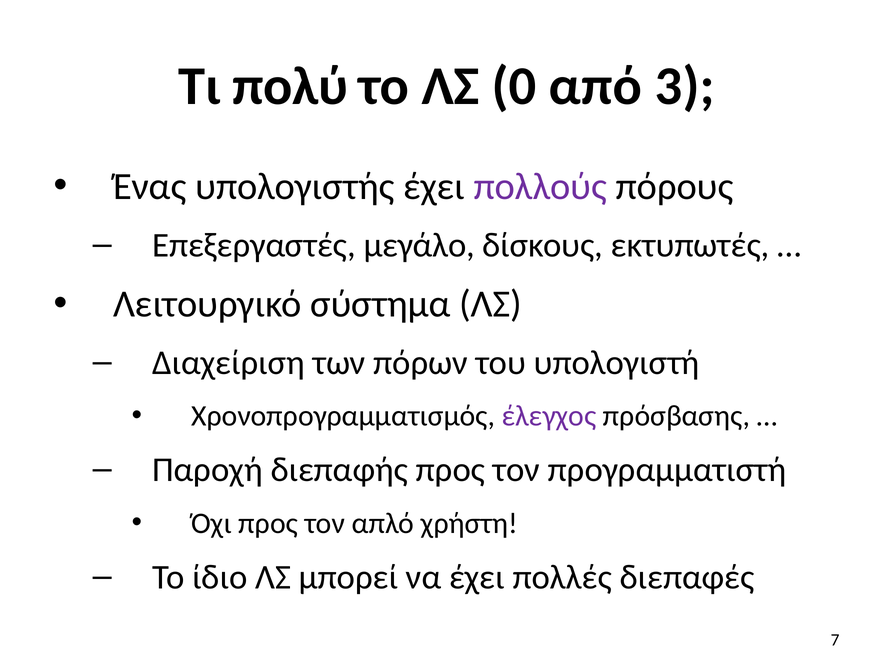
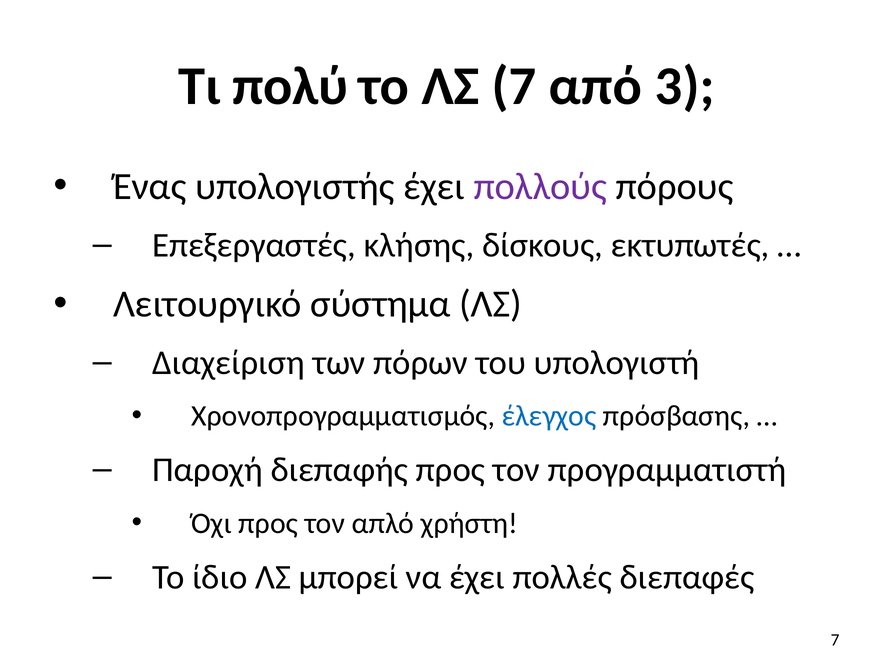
ΛΣ 0: 0 -> 7
μεγάλο: μεγάλο -> κλήσης
έλεγχος colour: purple -> blue
